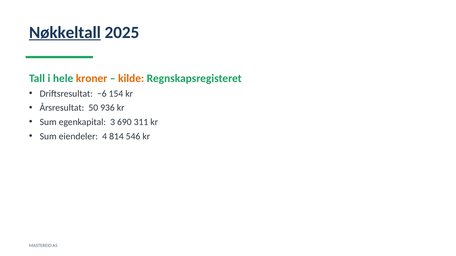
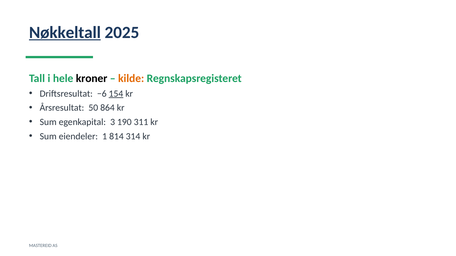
kroner colour: orange -> black
154 underline: none -> present
936: 936 -> 864
690: 690 -> 190
4: 4 -> 1
546: 546 -> 314
